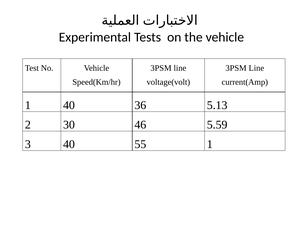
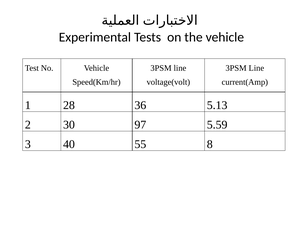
1 40: 40 -> 28
46: 46 -> 97
55 1: 1 -> 8
